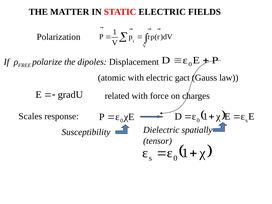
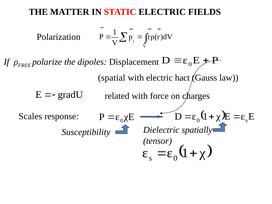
atomic: atomic -> spatial
gact: gact -> hact
